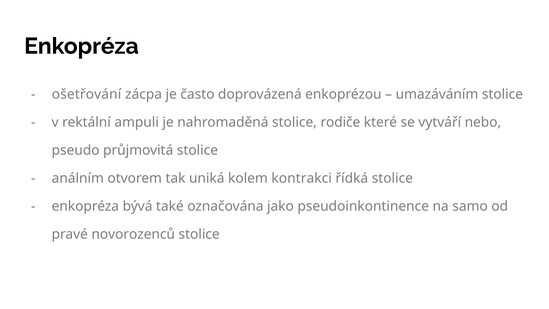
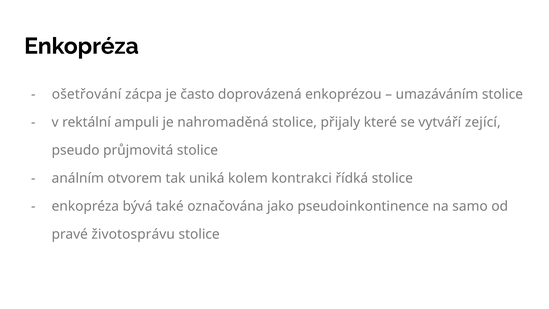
rodiče: rodiče -> přijaly
nebo: nebo -> zející
novorozenců: novorozenců -> životosprávu
